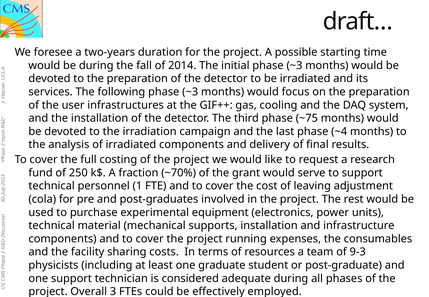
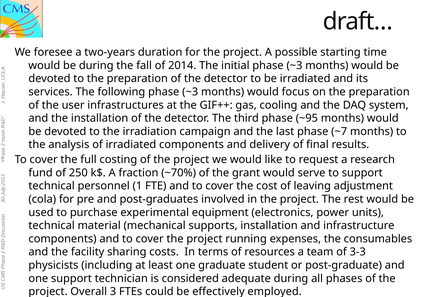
~75: ~75 -> ~95
~4: ~4 -> ~7
9-3: 9-3 -> 3-3
